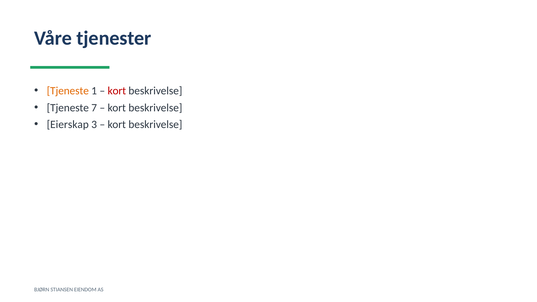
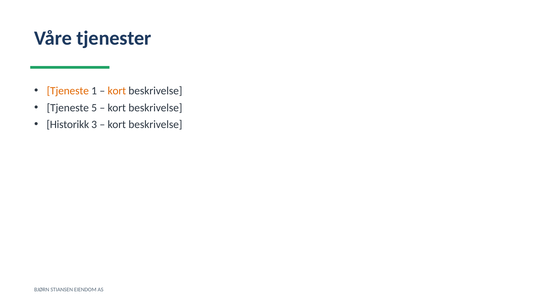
kort at (117, 91) colour: red -> orange
7: 7 -> 5
Eierskap: Eierskap -> Historikk
